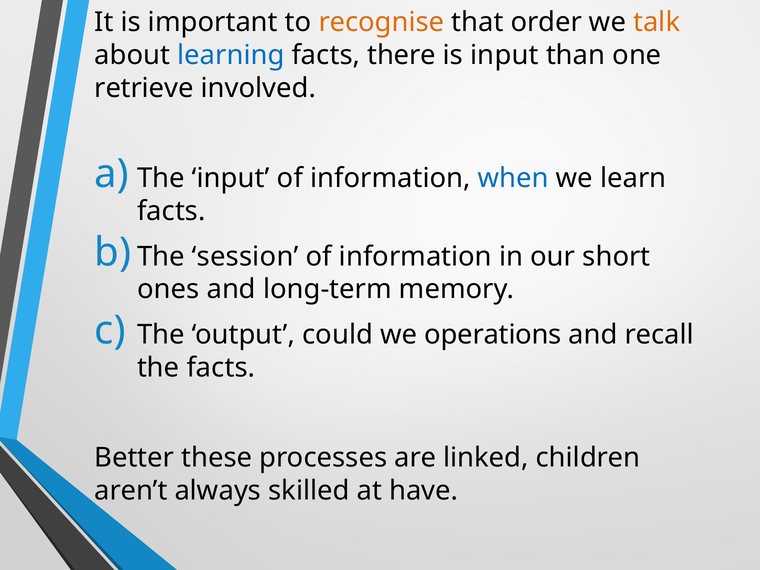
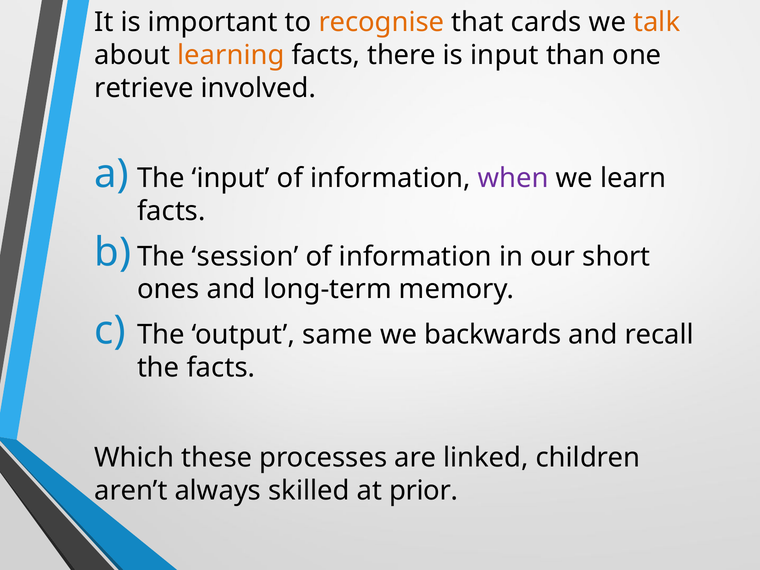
order: order -> cards
learning colour: blue -> orange
when colour: blue -> purple
could: could -> same
operations: operations -> backwards
Better: Better -> Which
have: have -> prior
